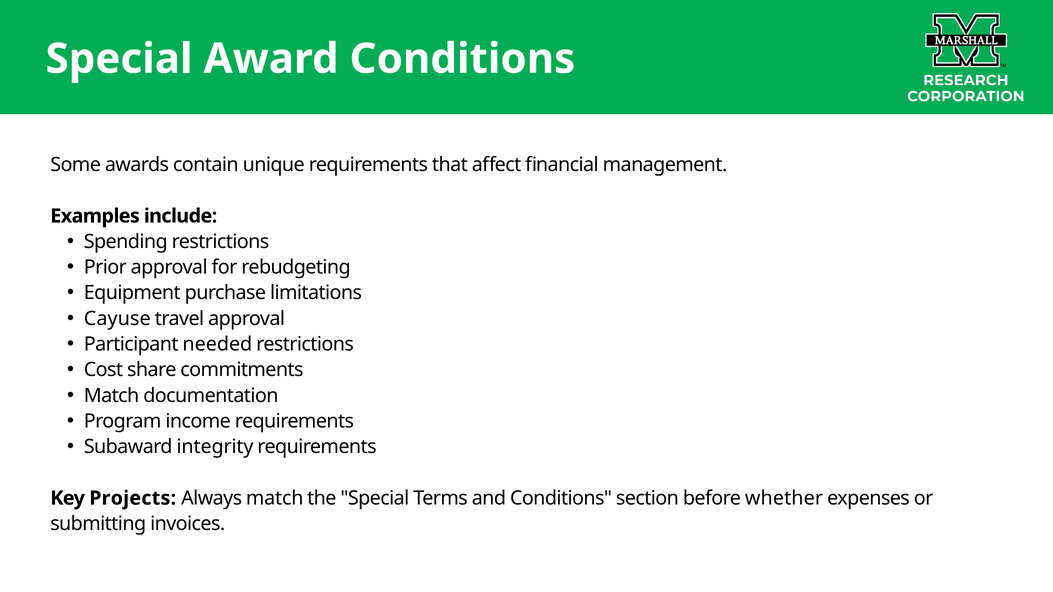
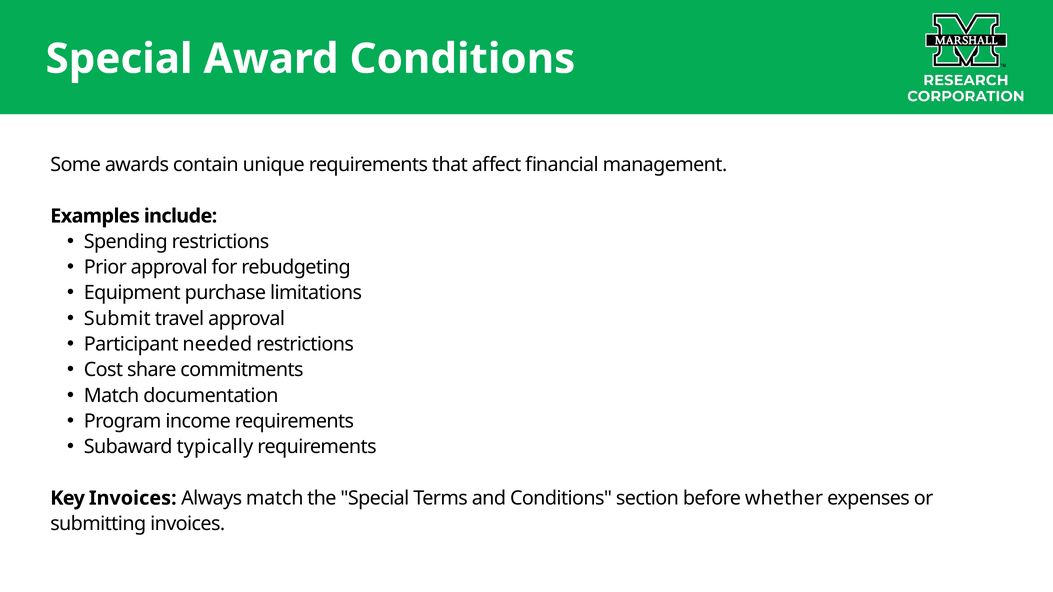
Cayuse: Cayuse -> Submit
integrity: integrity -> typically
Key Projects: Projects -> Invoices
